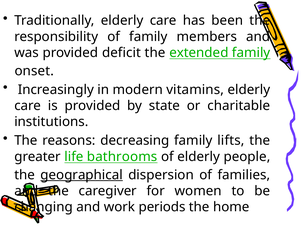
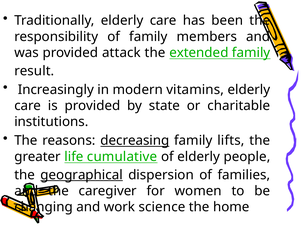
deficit: deficit -> attack
onset: onset -> result
decreasing underline: none -> present
bathrooms: bathrooms -> cumulative
periods: periods -> science
